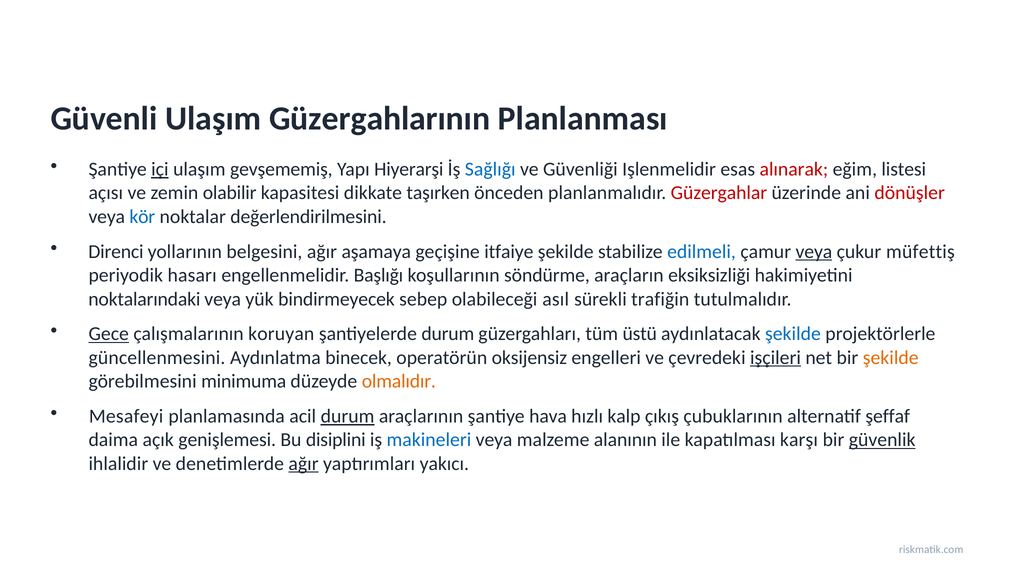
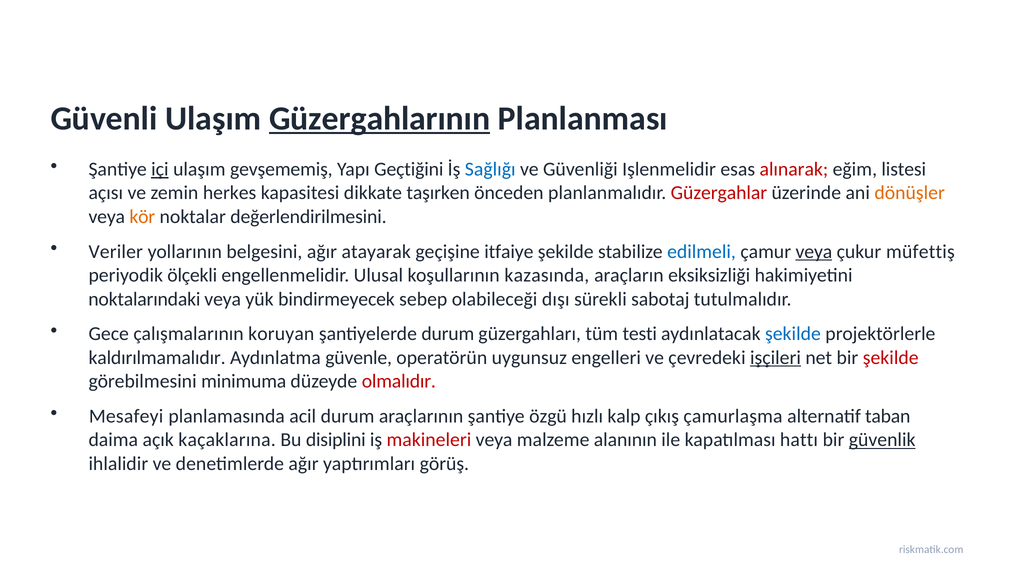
Güzergahlarının underline: none -> present
Hiyerarşi: Hiyerarşi -> Geçtiğini
olabilir: olabilir -> herkes
dönüşler colour: red -> orange
kör colour: blue -> orange
Direnci: Direnci -> Veriler
aşamaya: aşamaya -> atayarak
hasarı: hasarı -> ölçekli
Başlığı: Başlığı -> Ulusal
söndürme: söndürme -> kazasında
asıl: asıl -> dışı
trafiğin: trafiğin -> sabotaj
Gece underline: present -> none
üstü: üstü -> testi
güncellenmesini: güncellenmesini -> kaldırılmamalıdır
binecek: binecek -> güvenle
oksijensiz: oksijensiz -> uygunsuz
şekilde at (891, 358) colour: orange -> red
olmalıdır colour: orange -> red
durum at (348, 417) underline: present -> none
hava: hava -> özgü
çubuklarının: çubuklarının -> çamurlaşma
şeffaf: şeffaf -> taban
genişlemesi: genişlemesi -> kaçaklarına
makineleri colour: blue -> red
karşı: karşı -> hattı
ağır at (304, 464) underline: present -> none
yakıcı: yakıcı -> görüş
